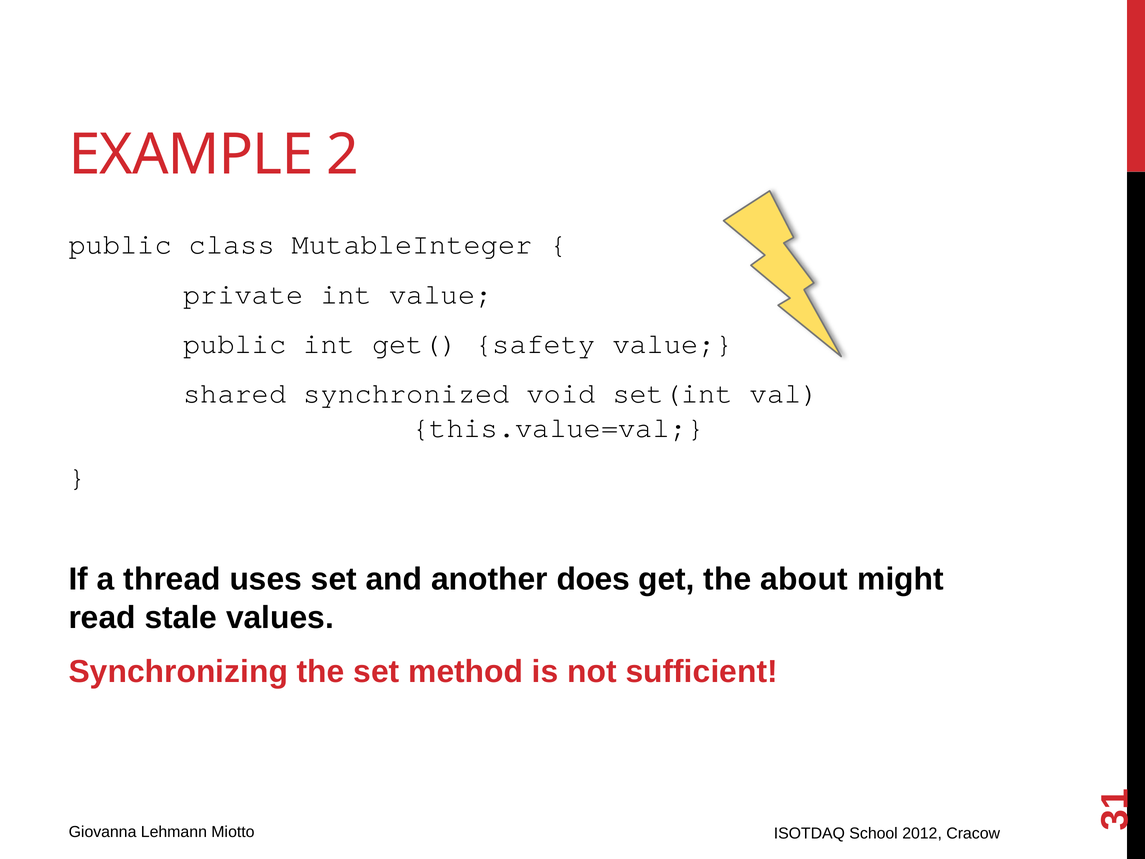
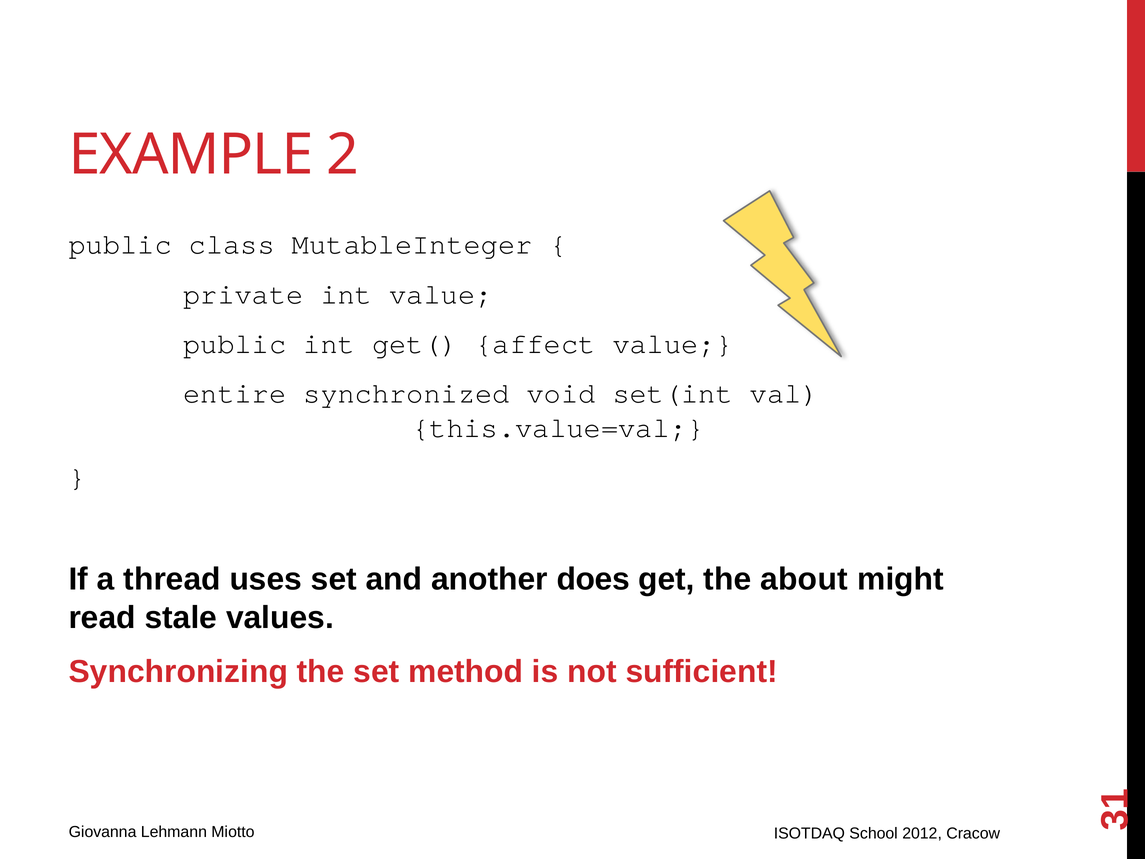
safety: safety -> affect
shared: shared -> entire
